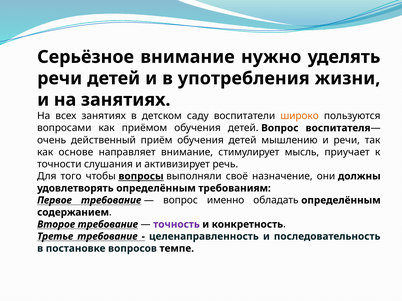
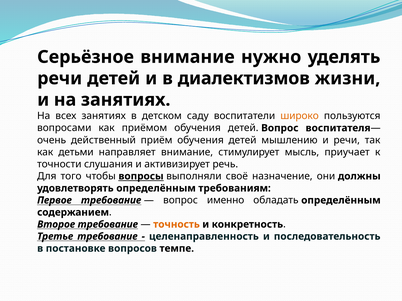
употребления: употребления -> диалектизмов
основе: основе -> детьми
точность colour: purple -> orange
